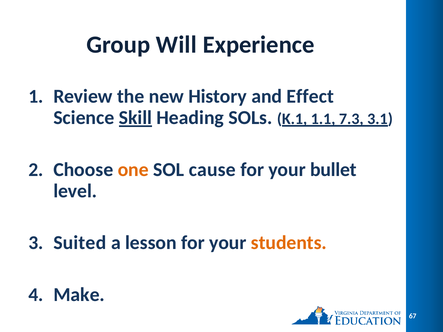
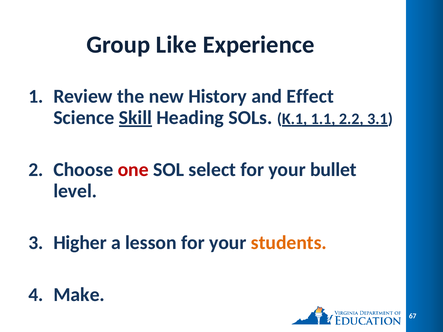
Will: Will -> Like
7.3: 7.3 -> 2.2
one colour: orange -> red
cause: cause -> select
Suited: Suited -> Higher
